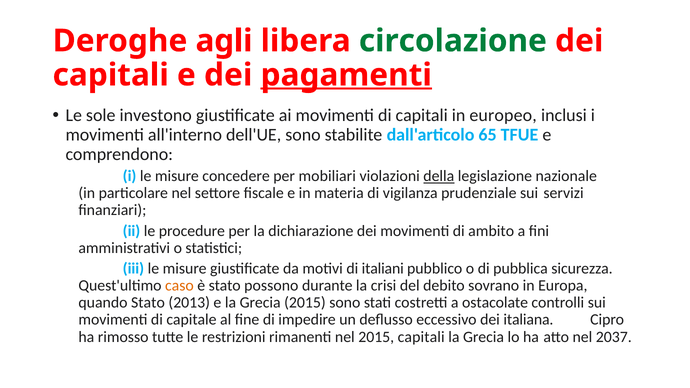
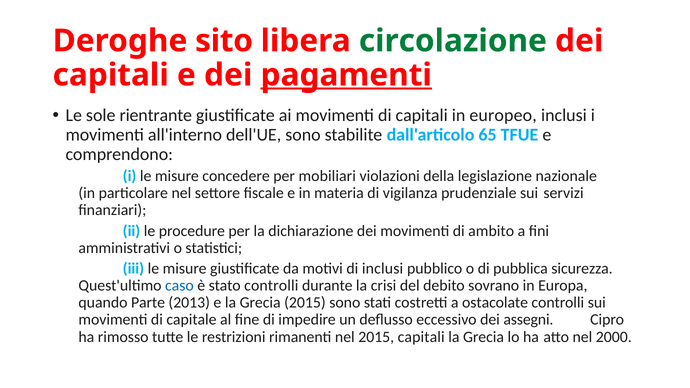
agli: agli -> sito
investono: investono -> rientrante
della underline: present -> none
di italiani: italiani -> inclusi
caso colour: orange -> blue
stato possono: possono -> controlli
quando Stato: Stato -> Parte
italiana: italiana -> assegni
2037: 2037 -> 2000
